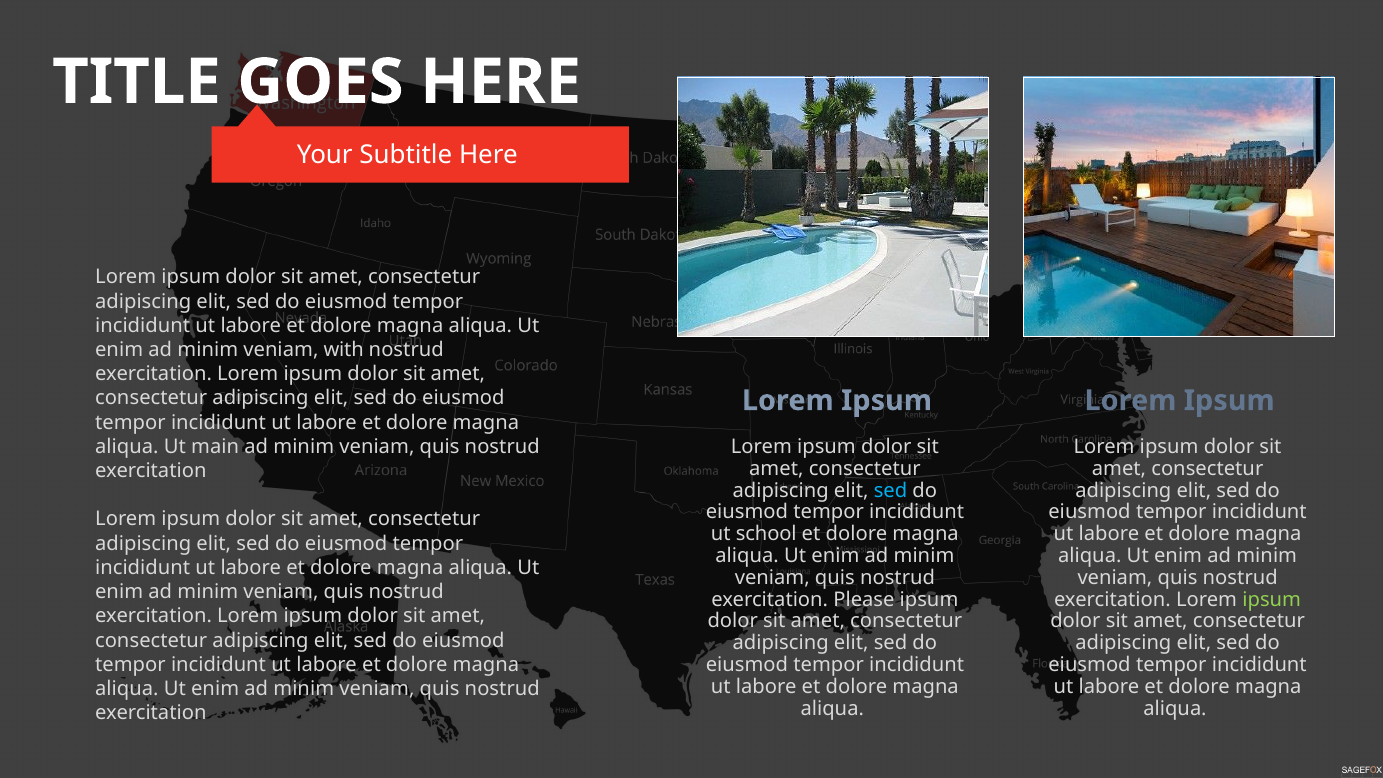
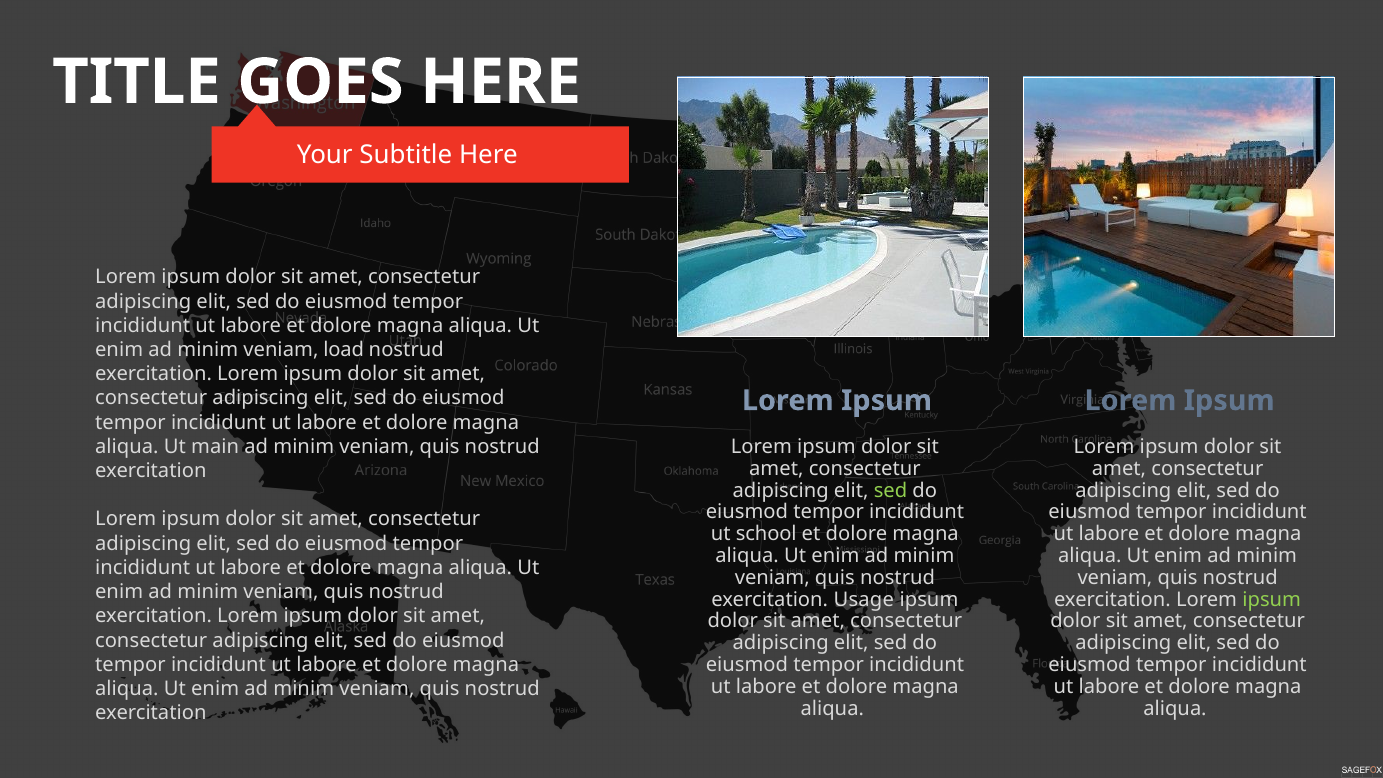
with: with -> load
sed at (891, 490) colour: light blue -> light green
Please: Please -> Usage
